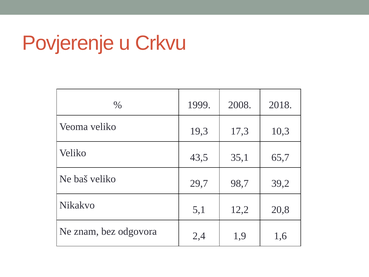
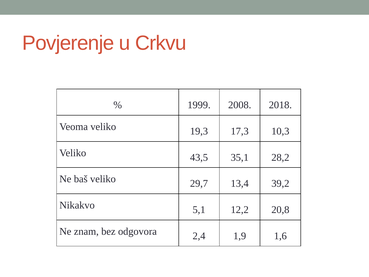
65,7: 65,7 -> 28,2
98,7: 98,7 -> 13,4
